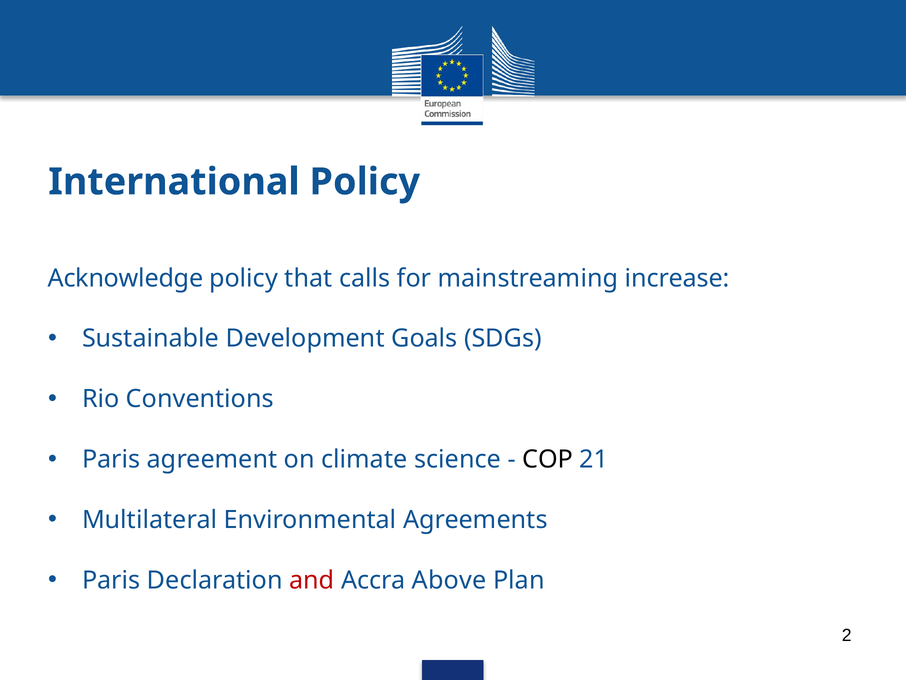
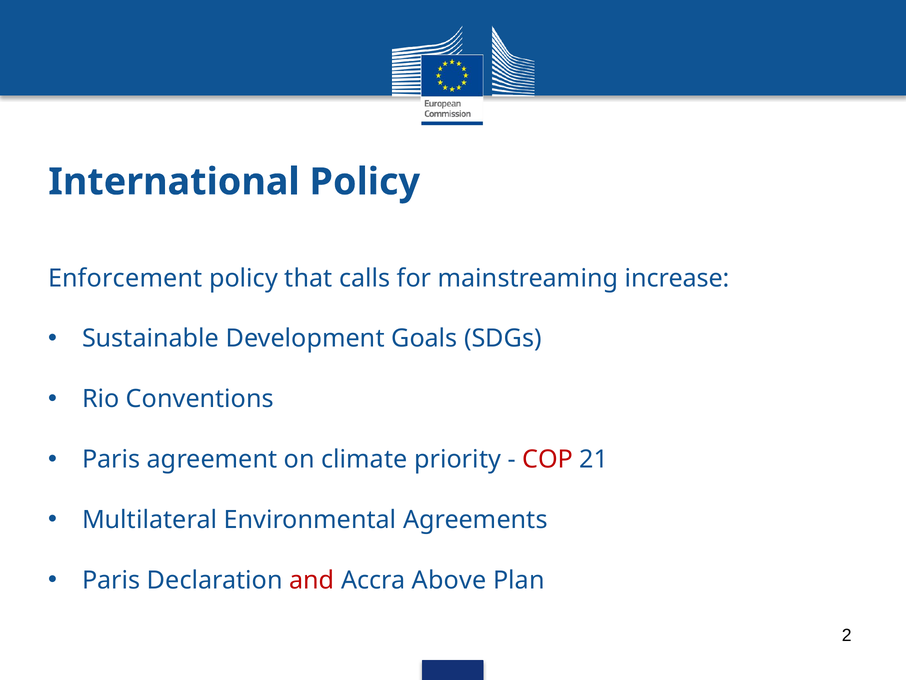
Acknowledge: Acknowledge -> Enforcement
science: science -> priority
COP colour: black -> red
